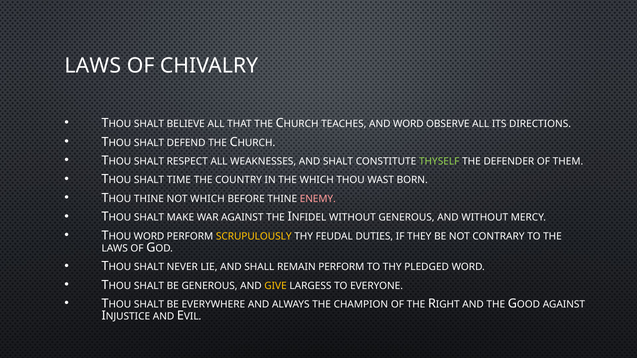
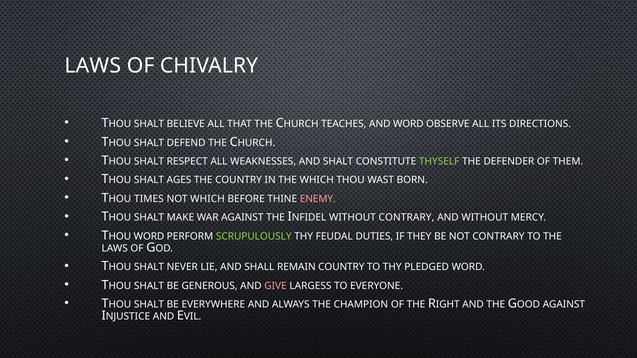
TIME: TIME -> AGES
THINE at (149, 199): THINE -> TIMES
WITHOUT GENEROUS: GENEROUS -> CONTRARY
SCRUPULOUSLY colour: yellow -> light green
REMAIN PERFORM: PERFORM -> COUNTRY
GIVE colour: yellow -> pink
